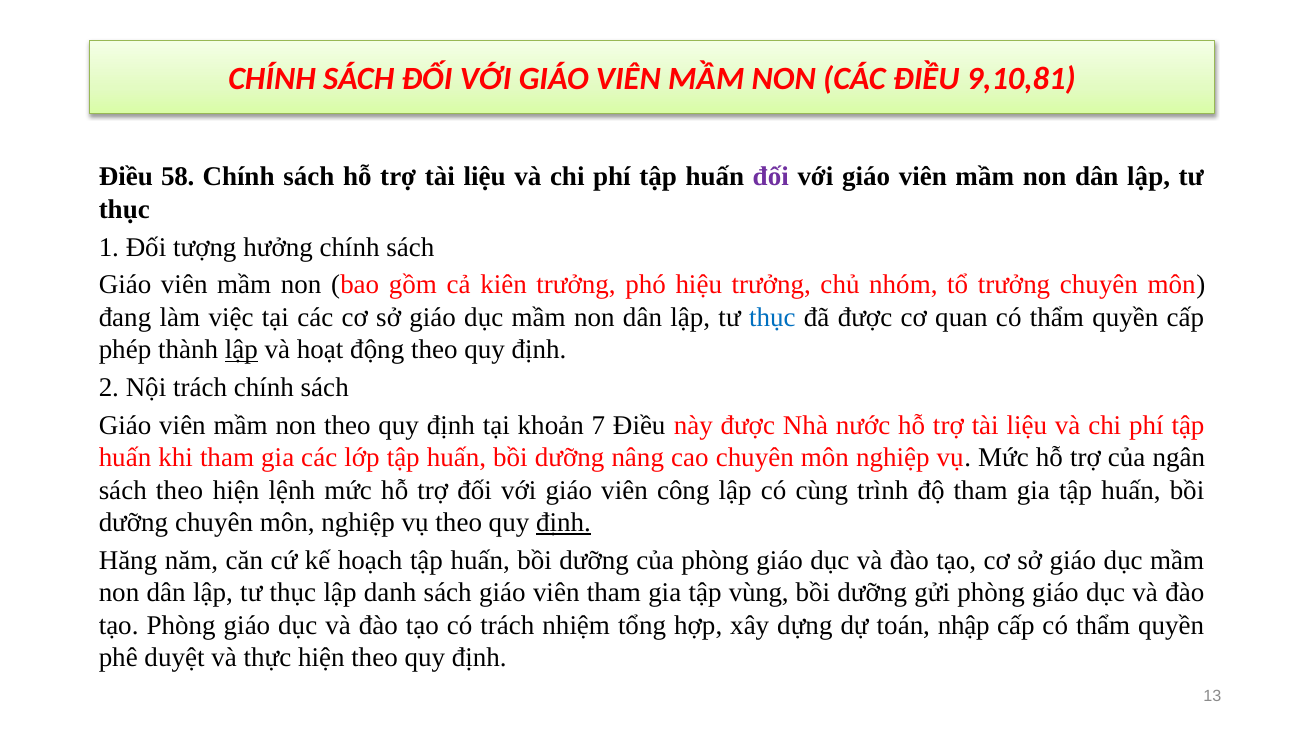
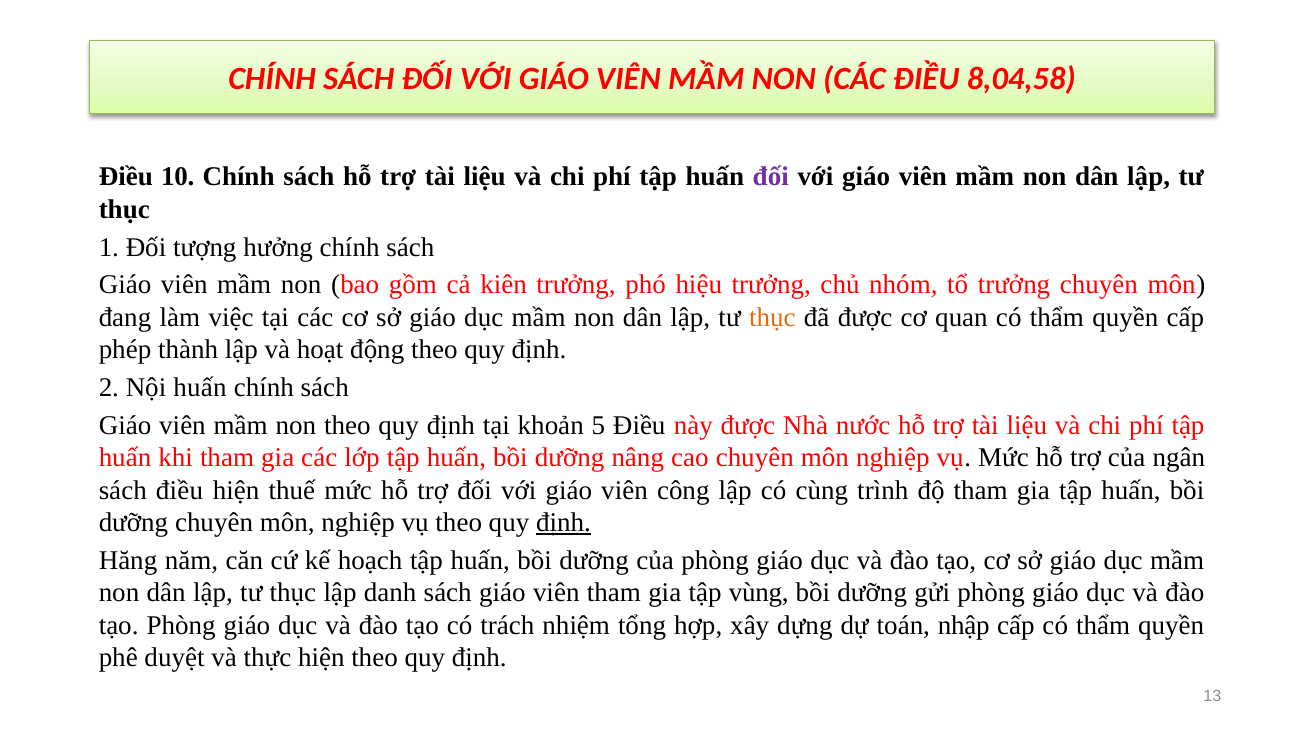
9,10,81: 9,10,81 -> 8,04,58
58: 58 -> 10
thục at (772, 317) colour: blue -> orange
lập at (241, 350) underline: present -> none
Nội trách: trách -> huấn
7: 7 -> 5
sách theo: theo -> điều
lệnh: lệnh -> thuế
